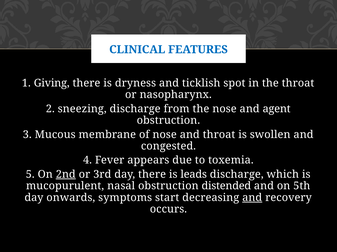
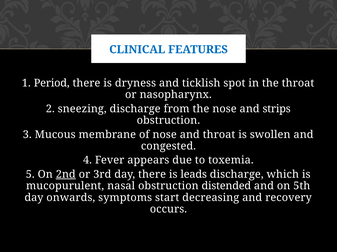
Giving: Giving -> Period
agent: agent -> strips
and at (252, 198) underline: present -> none
